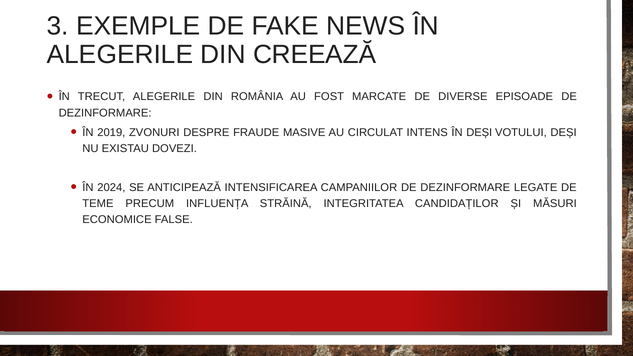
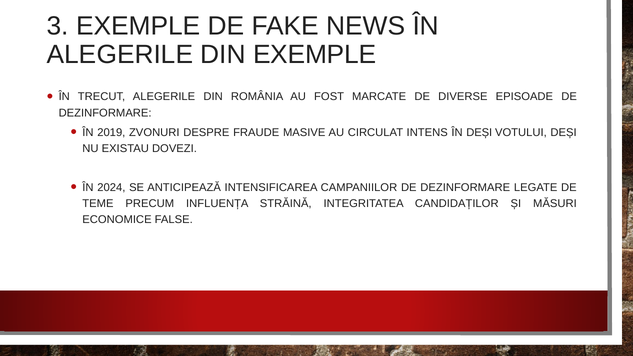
DIN CREEAZĂ: CREEAZĂ -> EXEMPLE
